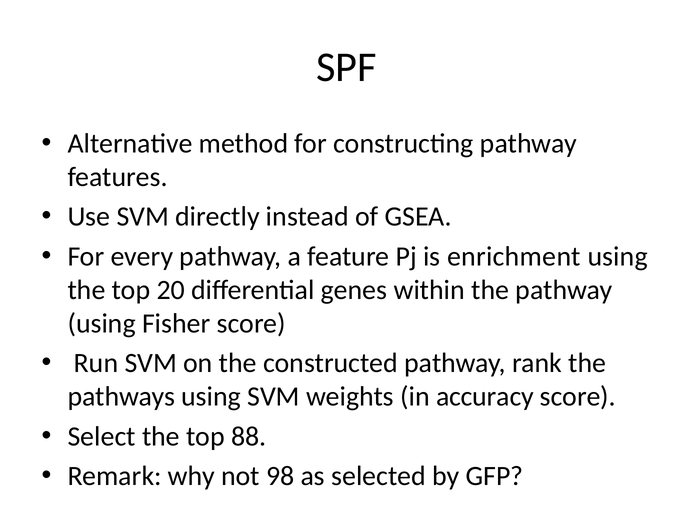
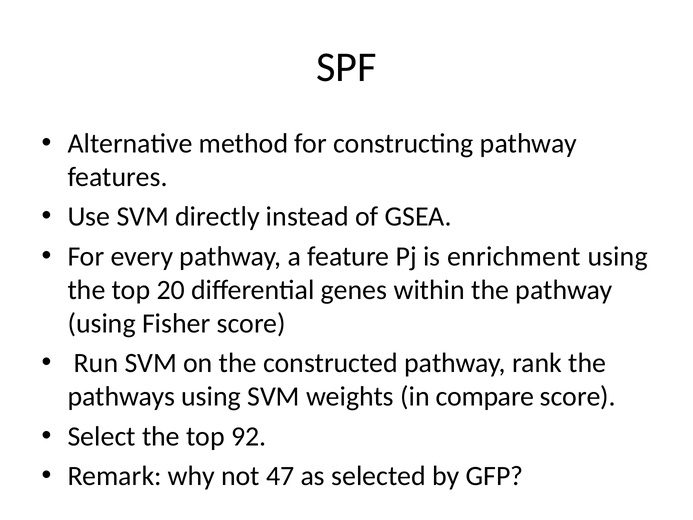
accuracy: accuracy -> compare
88: 88 -> 92
98: 98 -> 47
